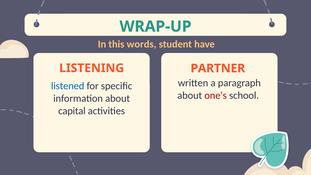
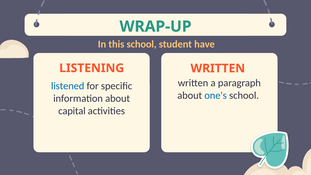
this words: words -> school
LISTENING PARTNER: PARTNER -> WRITTEN
one's colour: red -> blue
